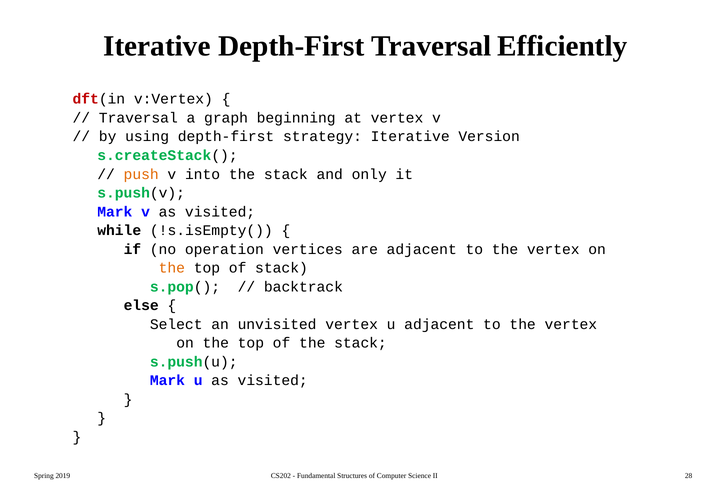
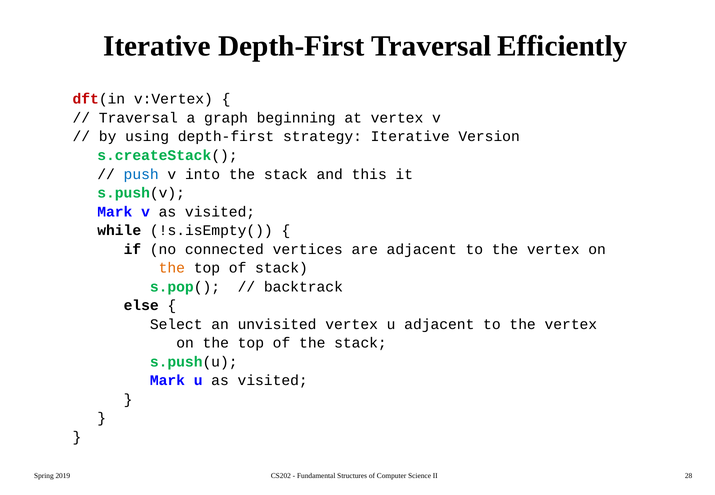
push colour: orange -> blue
only: only -> this
operation: operation -> connected
